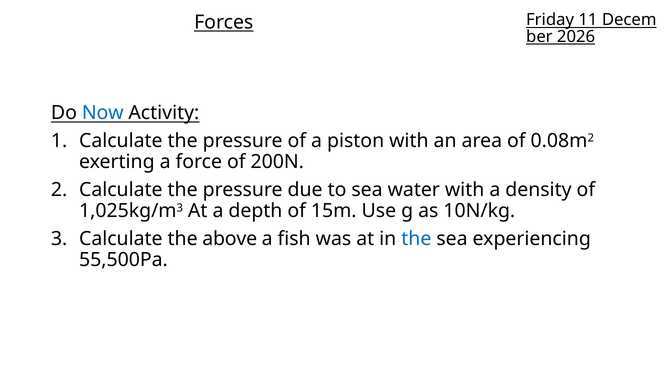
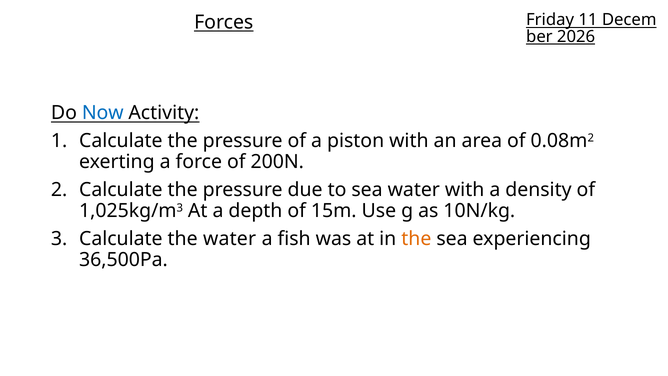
the above: above -> water
the at (416, 239) colour: blue -> orange
55,500Pa: 55,500Pa -> 36,500Pa
